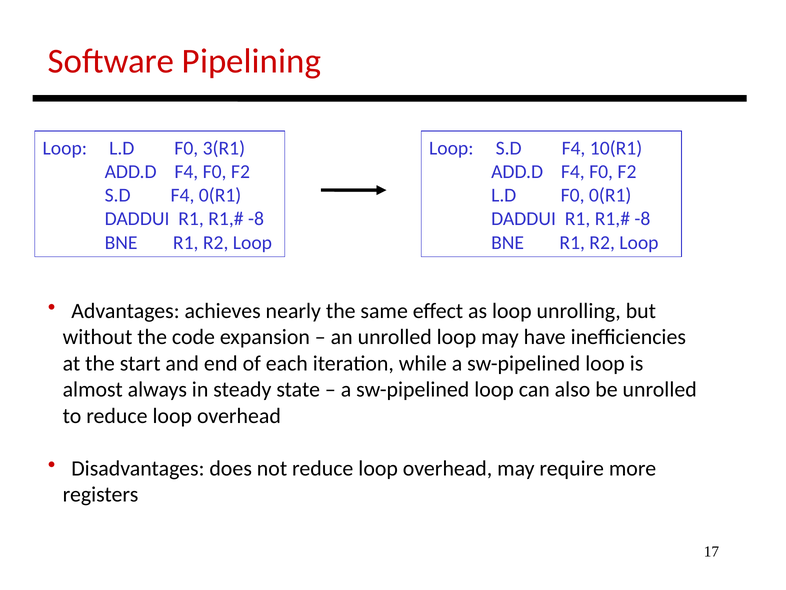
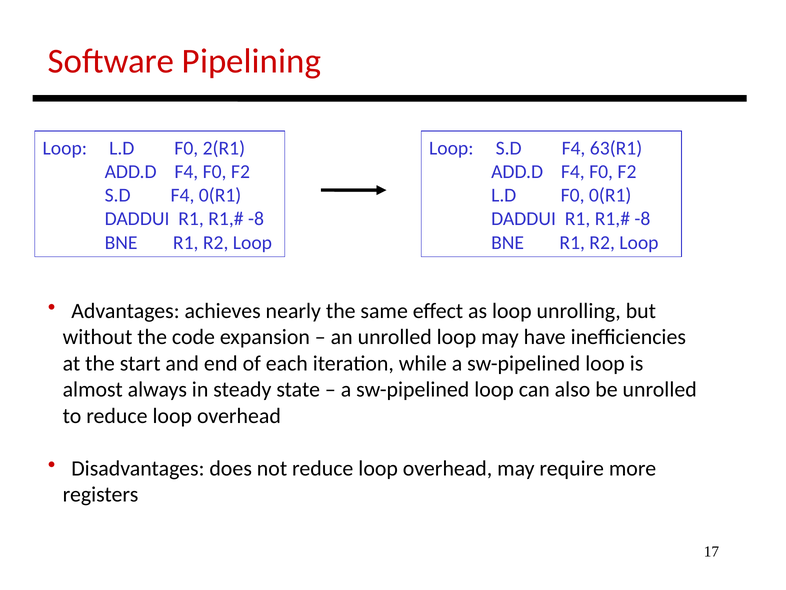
3(R1: 3(R1 -> 2(R1
10(R1: 10(R1 -> 63(R1
